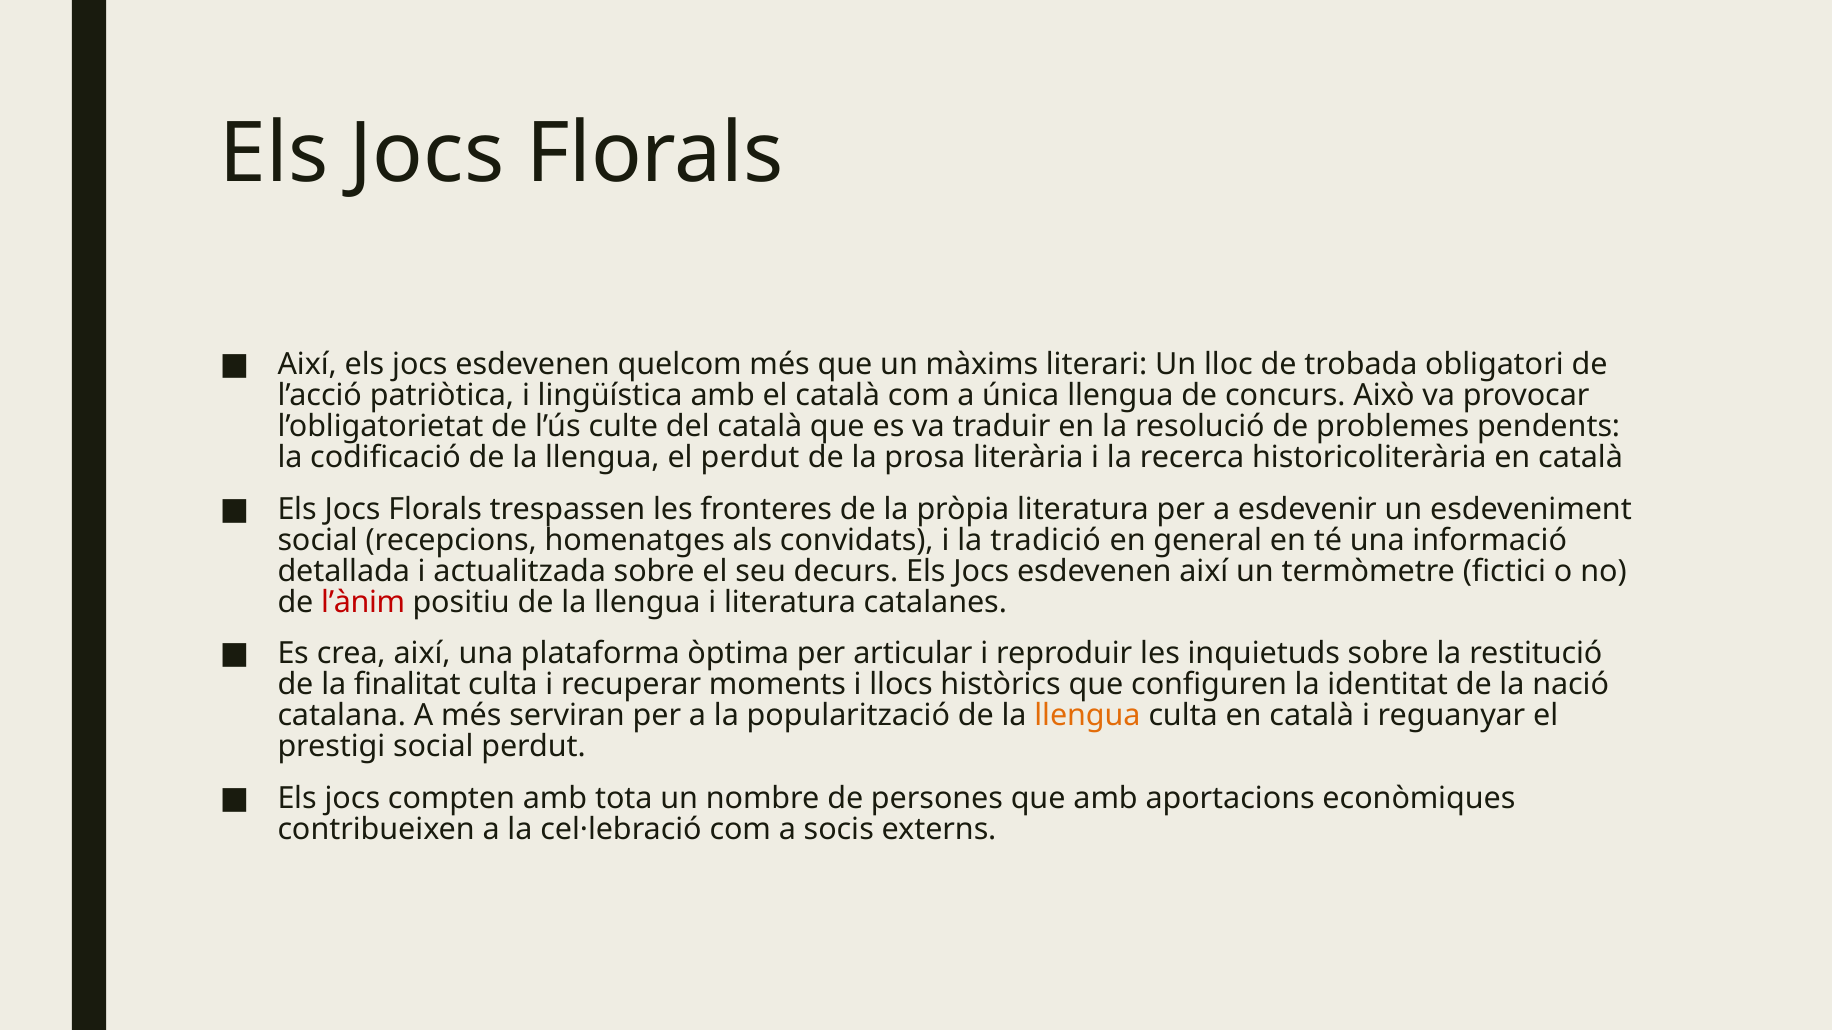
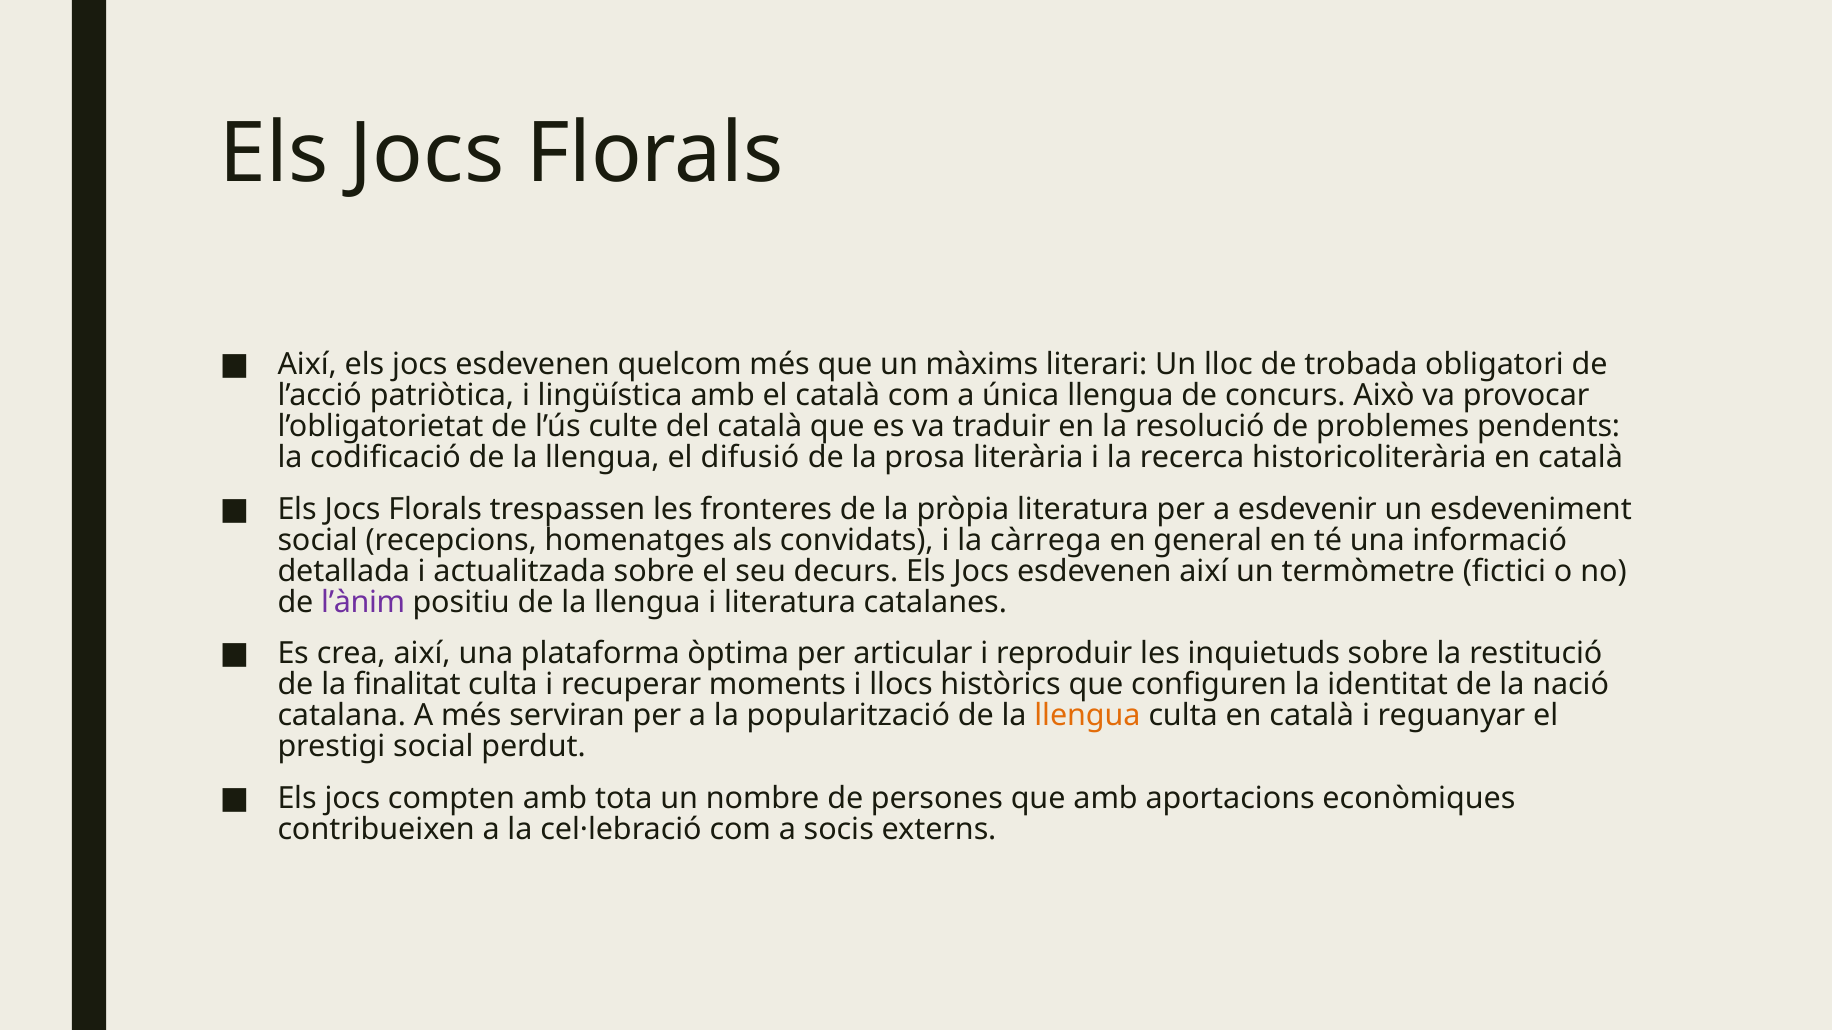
el perdut: perdut -> difusió
tradició: tradició -> càrrega
l’ànim colour: red -> purple
